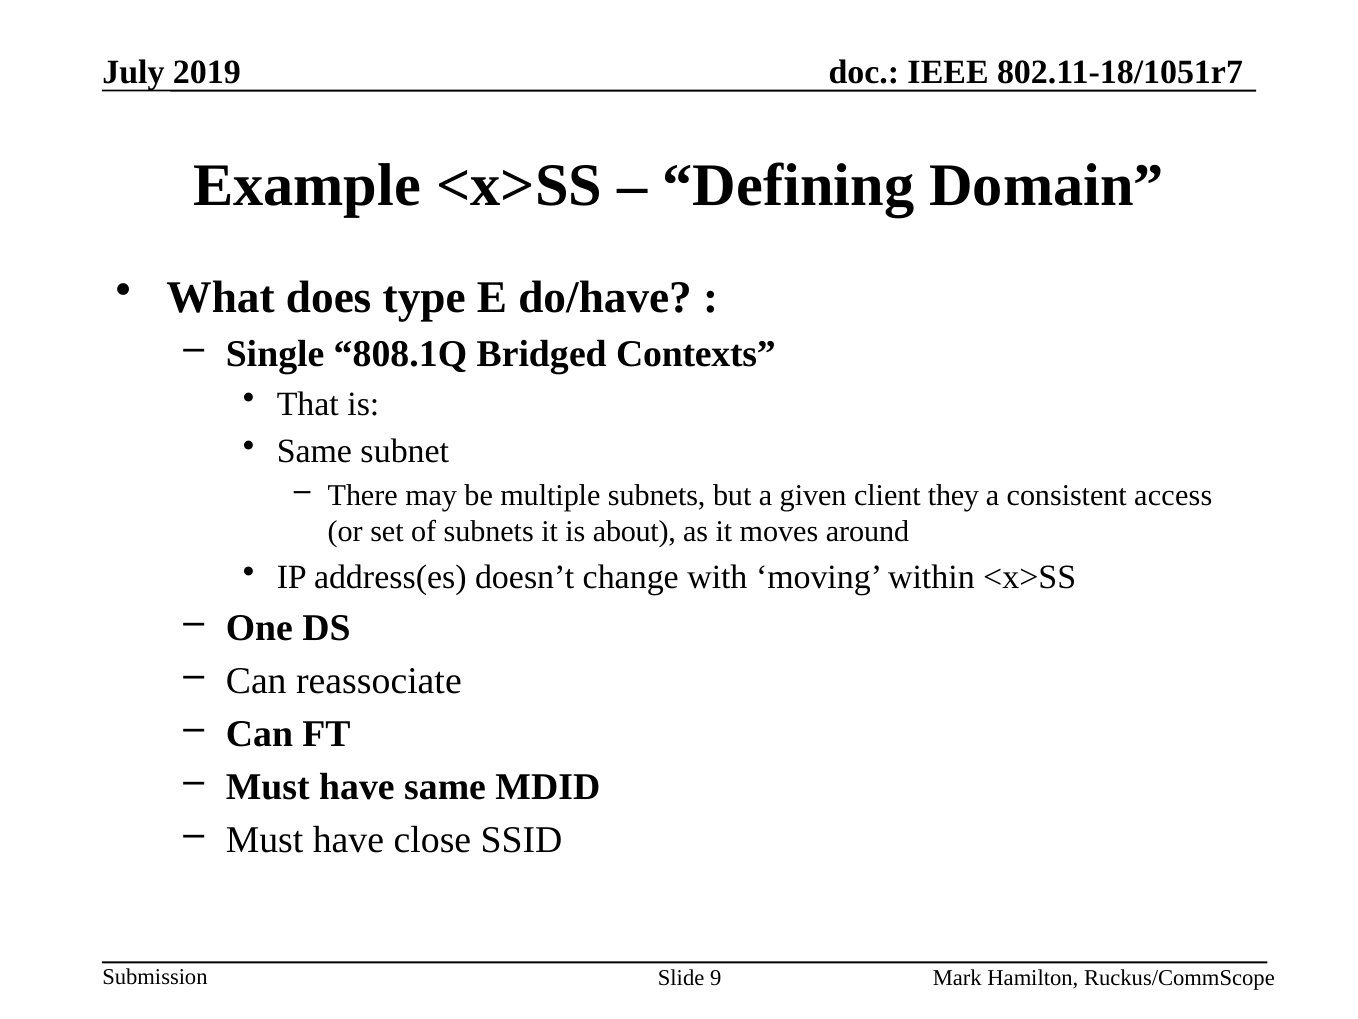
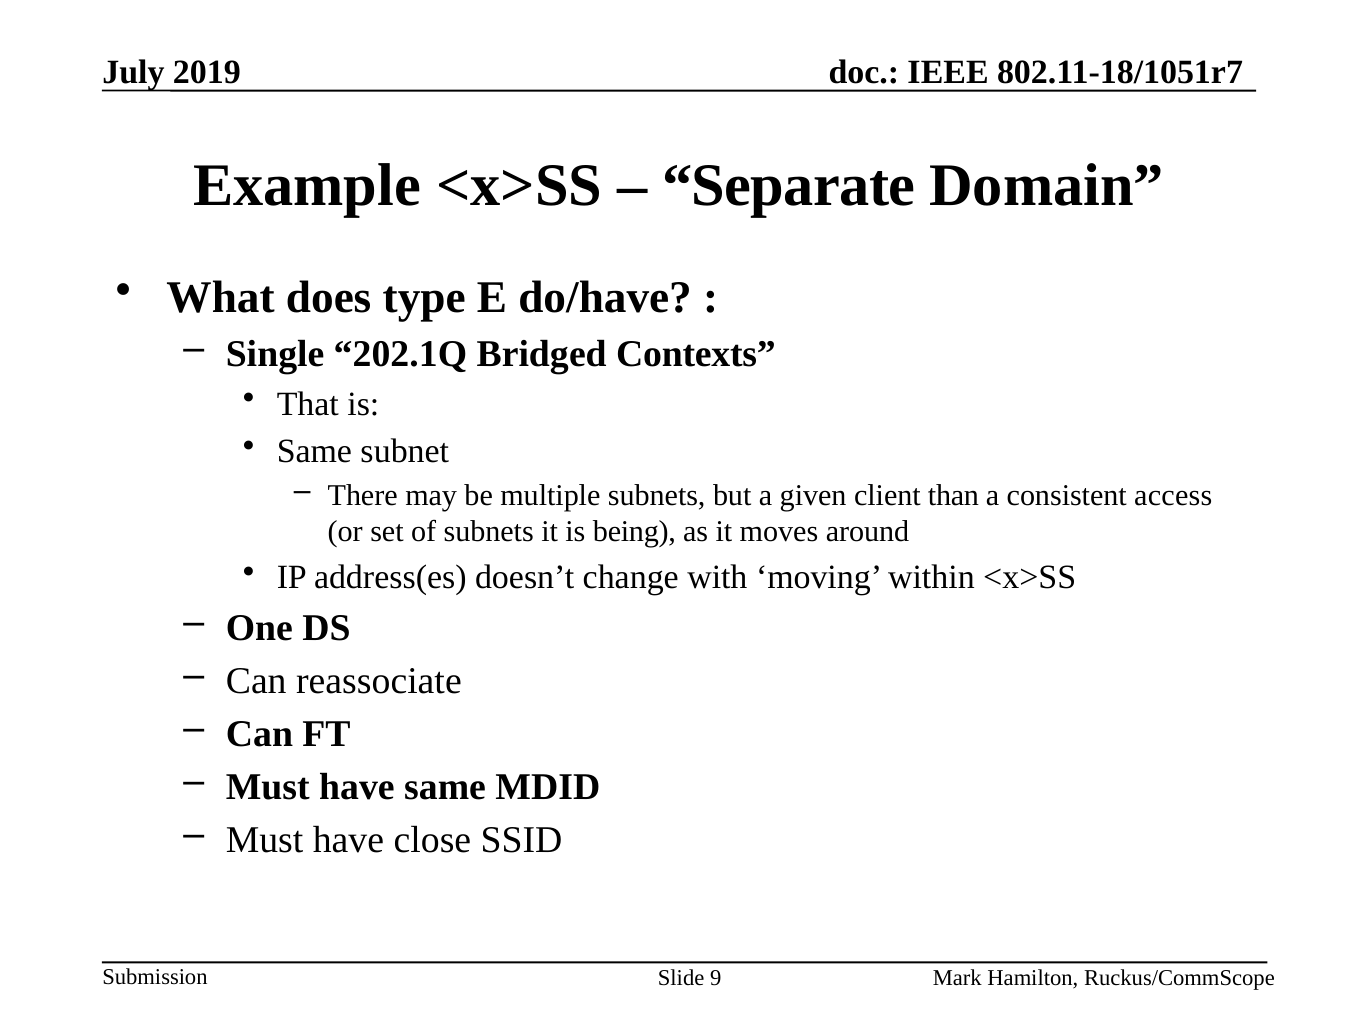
Defining: Defining -> Separate
808.1Q: 808.1Q -> 202.1Q
they: they -> than
about: about -> being
